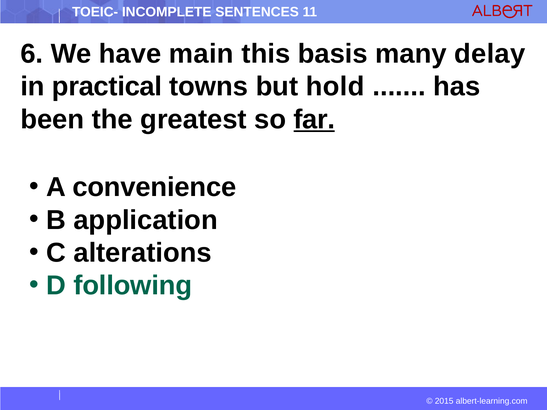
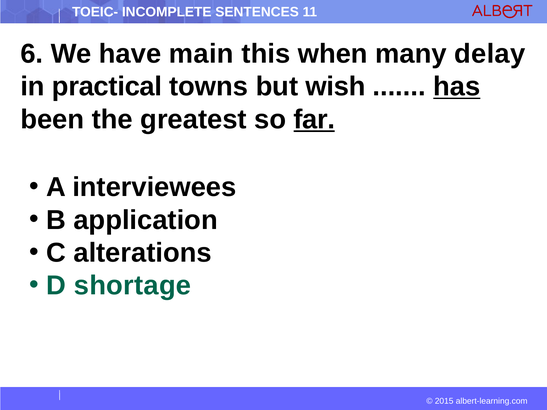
basis: basis -> when
hold: hold -> wish
has underline: none -> present
convenience: convenience -> interviewees
following: following -> shortage
